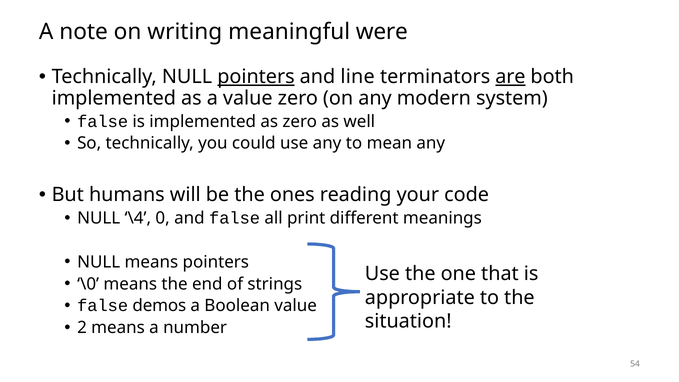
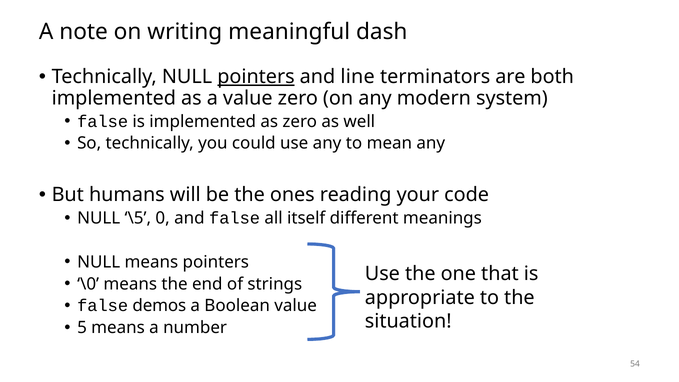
were: were -> dash
are underline: present -> none
\4: \4 -> \5
print: print -> itself
2: 2 -> 5
